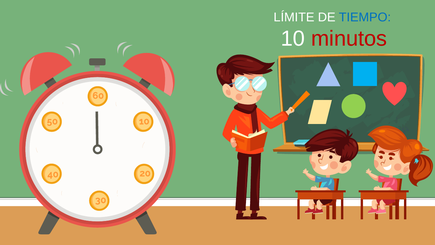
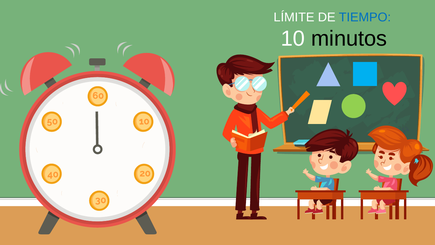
minutos colour: red -> black
